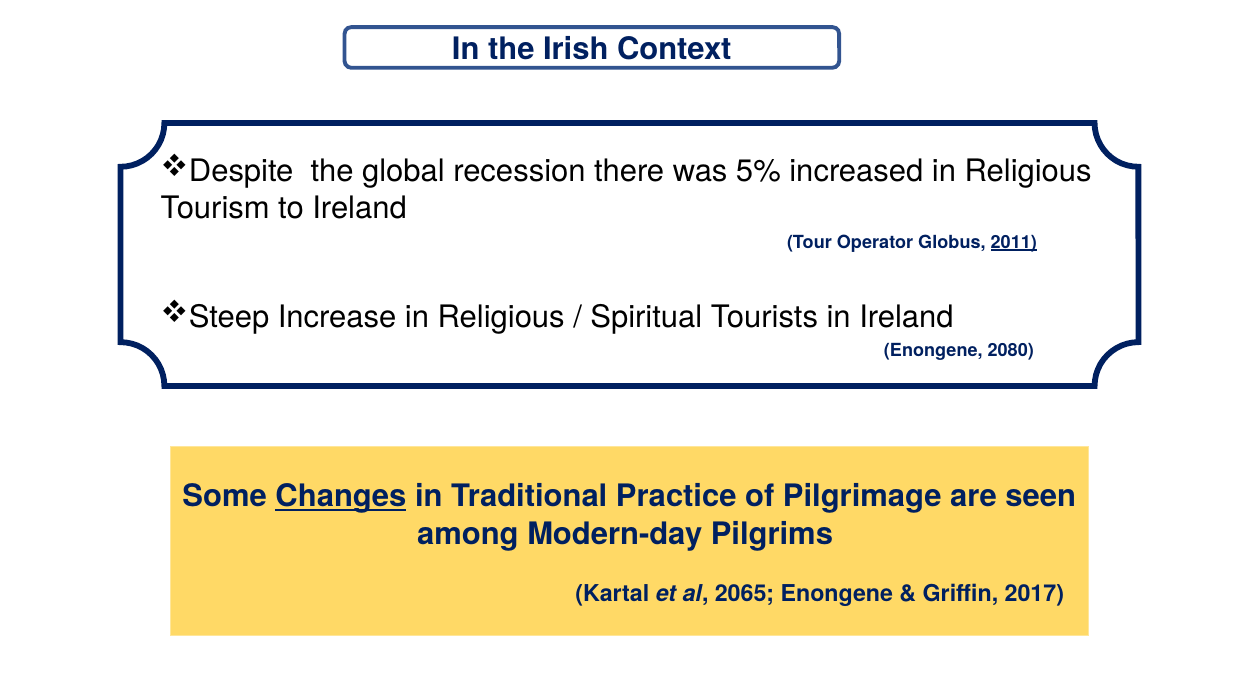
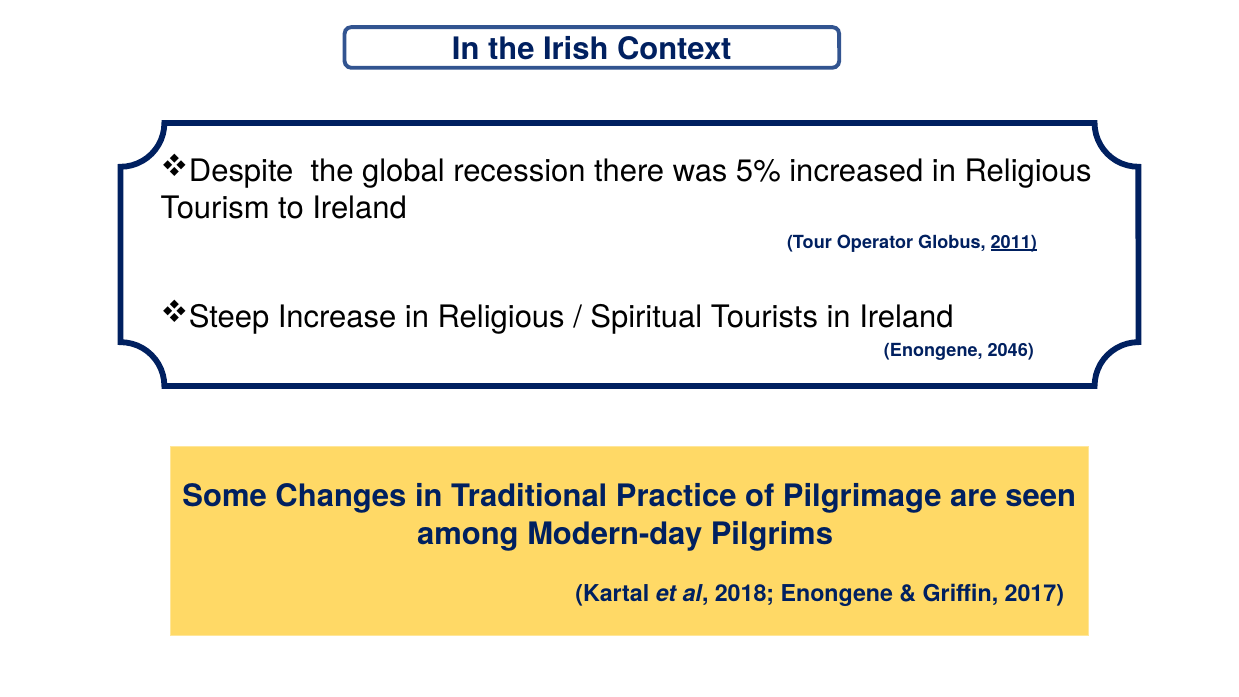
2080: 2080 -> 2046
Changes underline: present -> none
2065: 2065 -> 2018
